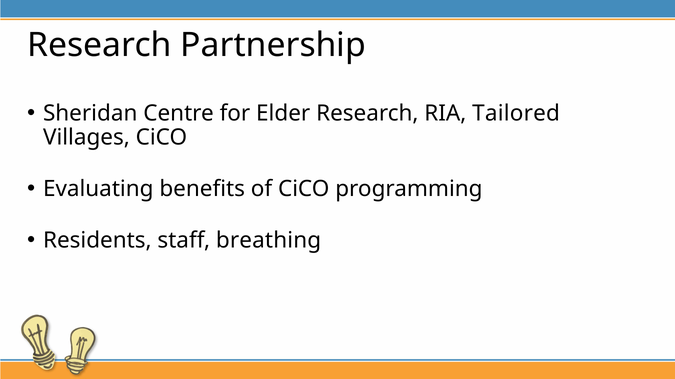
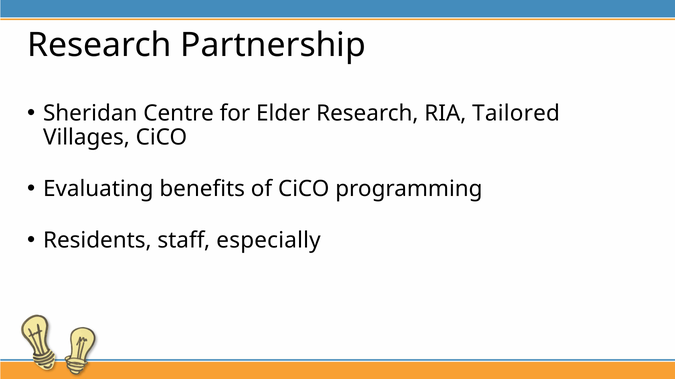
breathing: breathing -> especially
